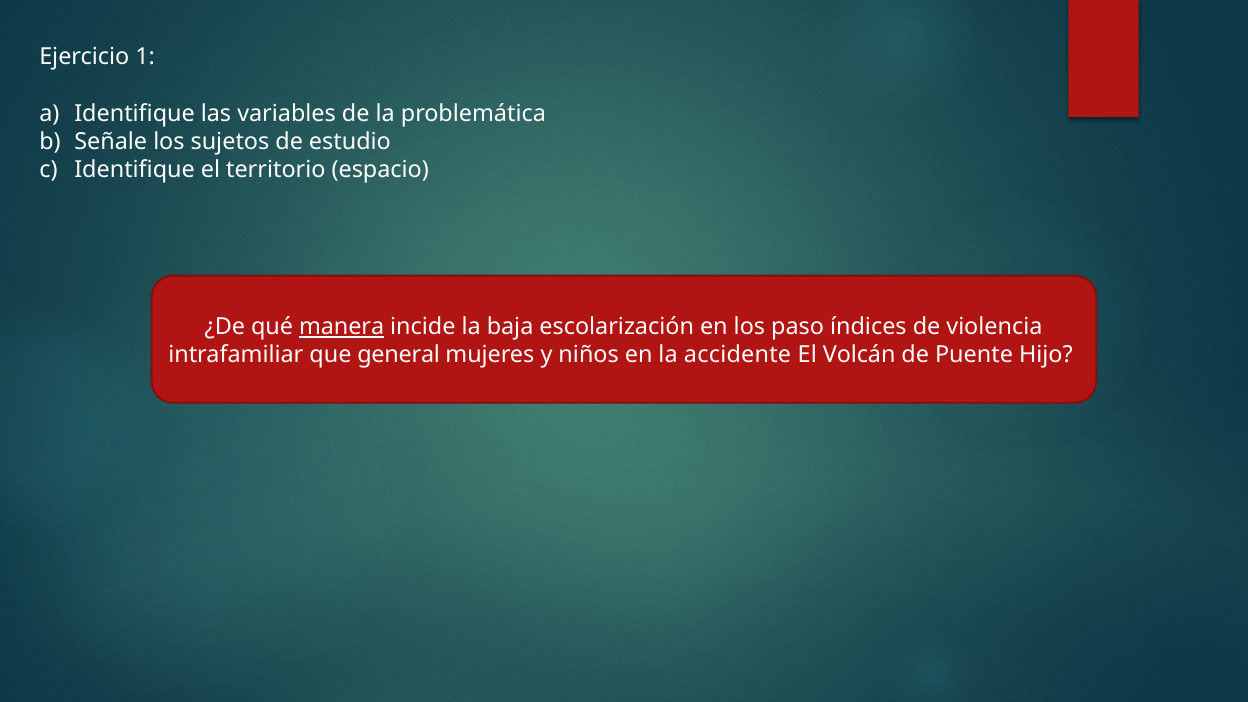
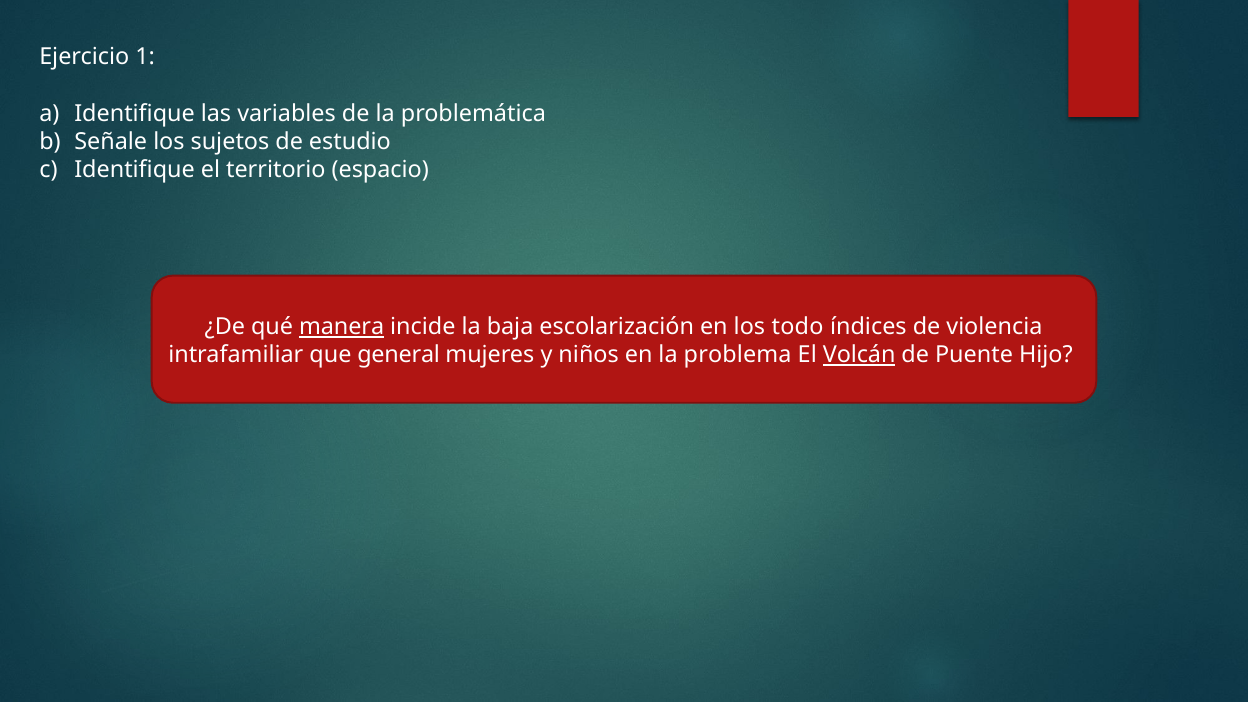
paso: paso -> todo
accidente: accidente -> problema
Volcán underline: none -> present
